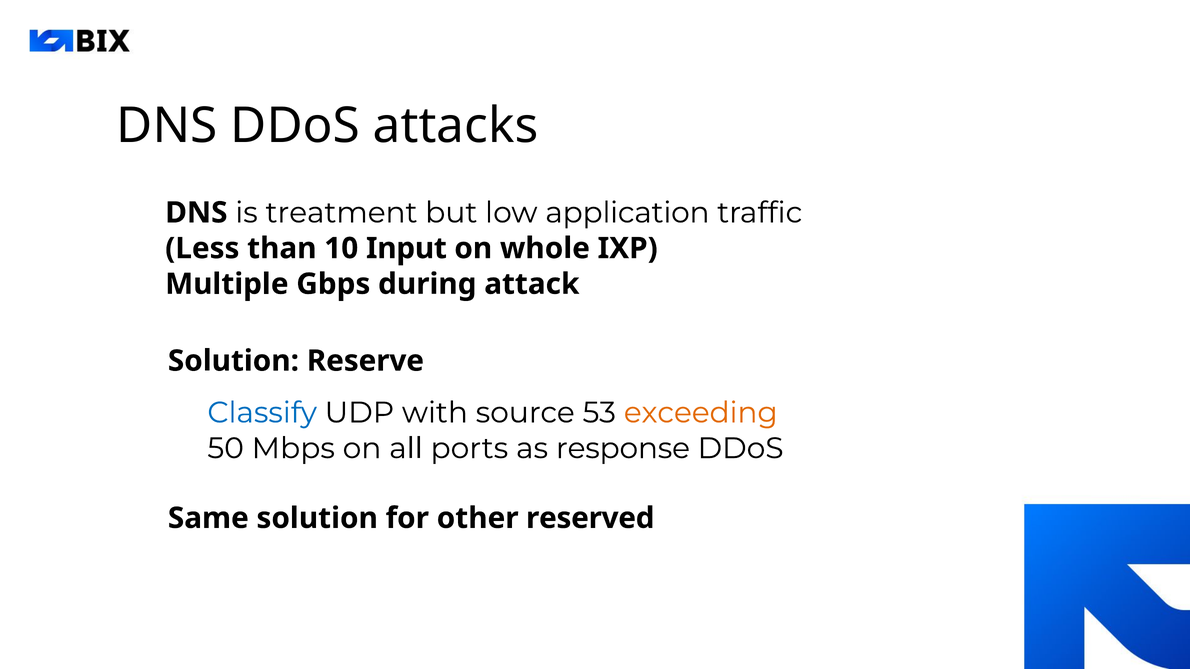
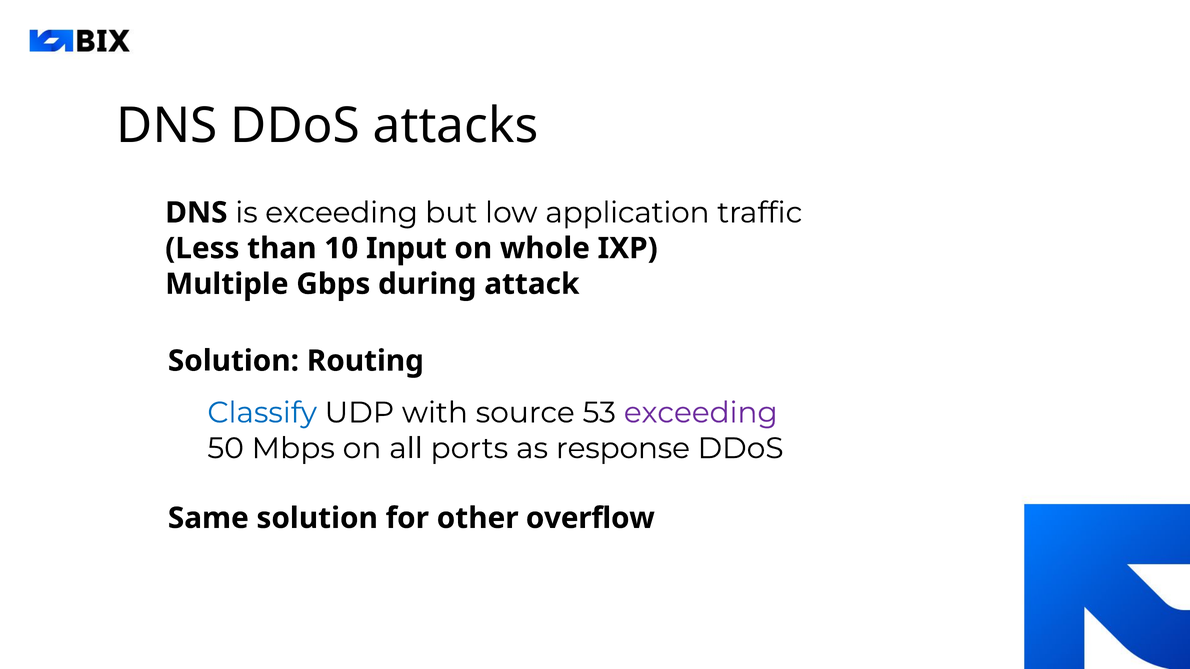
is treatment: treatment -> exceeding
Reserve: Reserve -> Routing
exceeding at (701, 413) colour: orange -> purple
reserved: reserved -> overflow
